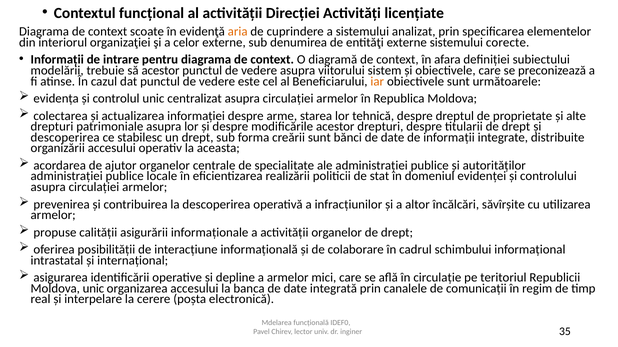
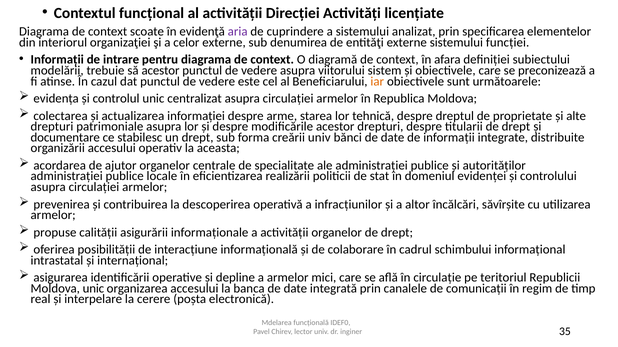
aria colour: orange -> purple
corecte: corecte -> funcției
descoperirea at (65, 138): descoperirea -> documentare
creării sunt: sunt -> univ
